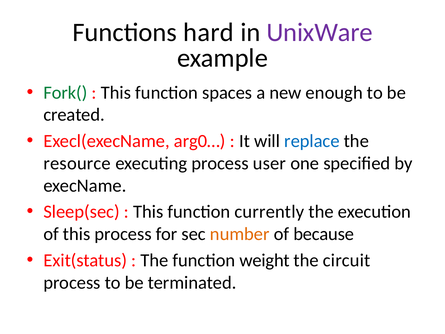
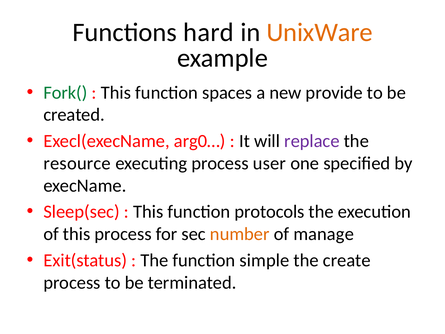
UnixWare colour: purple -> orange
enough: enough -> provide
replace colour: blue -> purple
currently: currently -> protocols
because: because -> manage
weight: weight -> simple
circuit: circuit -> create
